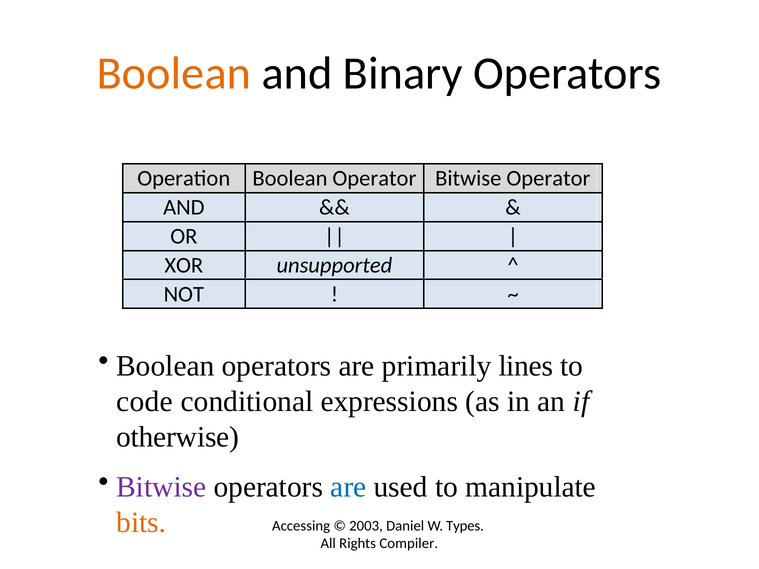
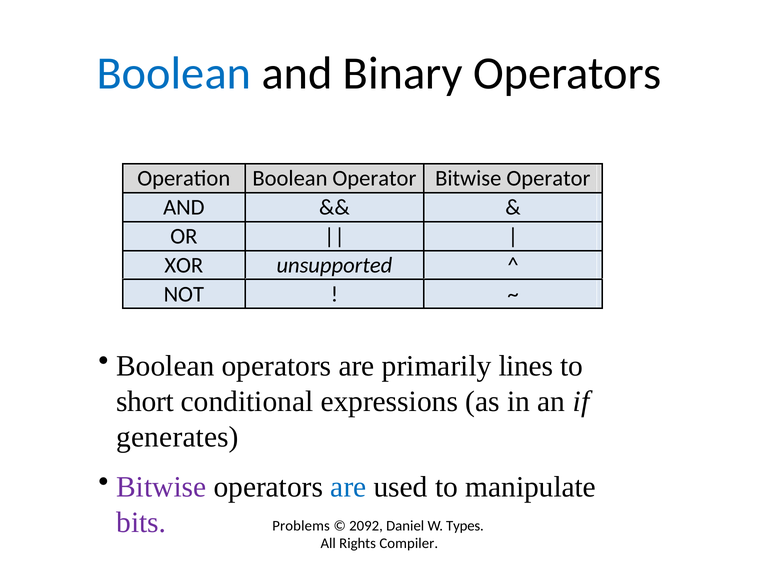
Boolean at (174, 73) colour: orange -> blue
code: code -> short
otherwise: otherwise -> generates
bits colour: orange -> purple
Accessing: Accessing -> Problems
2003: 2003 -> 2092
